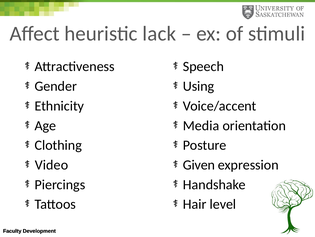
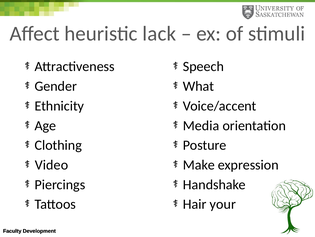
Using: Using -> What
Given: Given -> Make
level: level -> your
